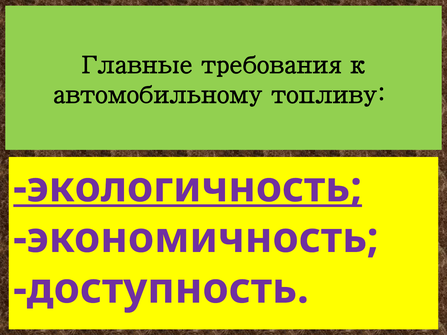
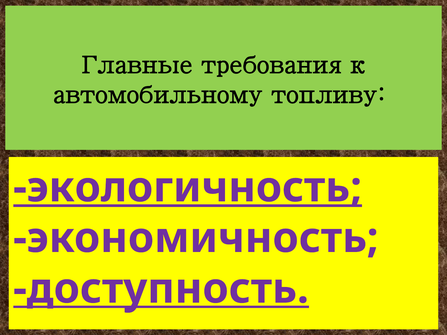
доступность underline: none -> present
